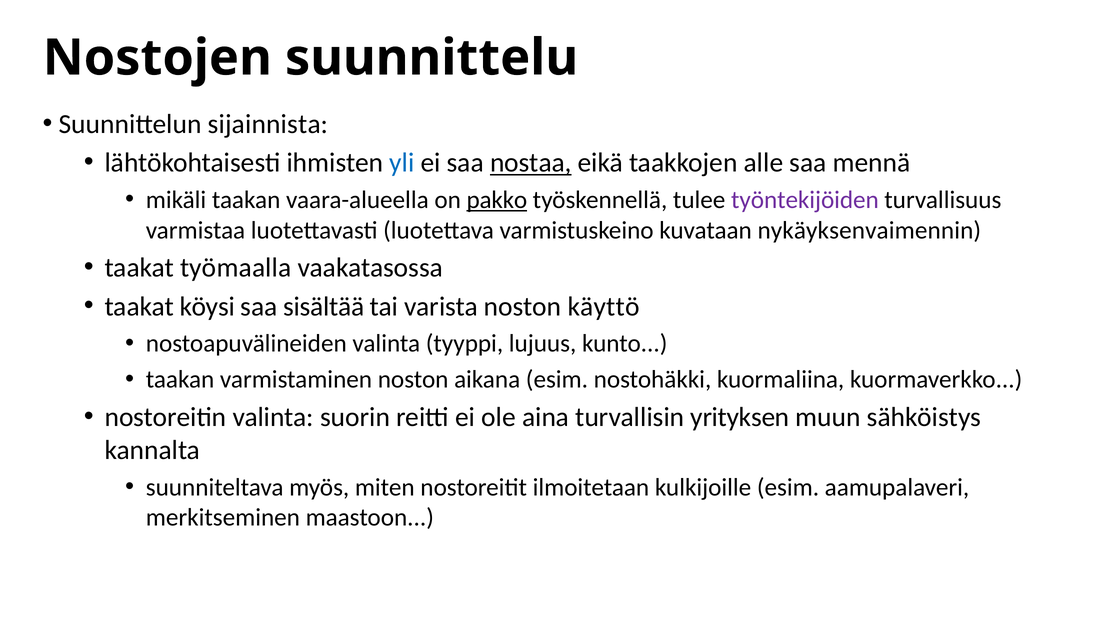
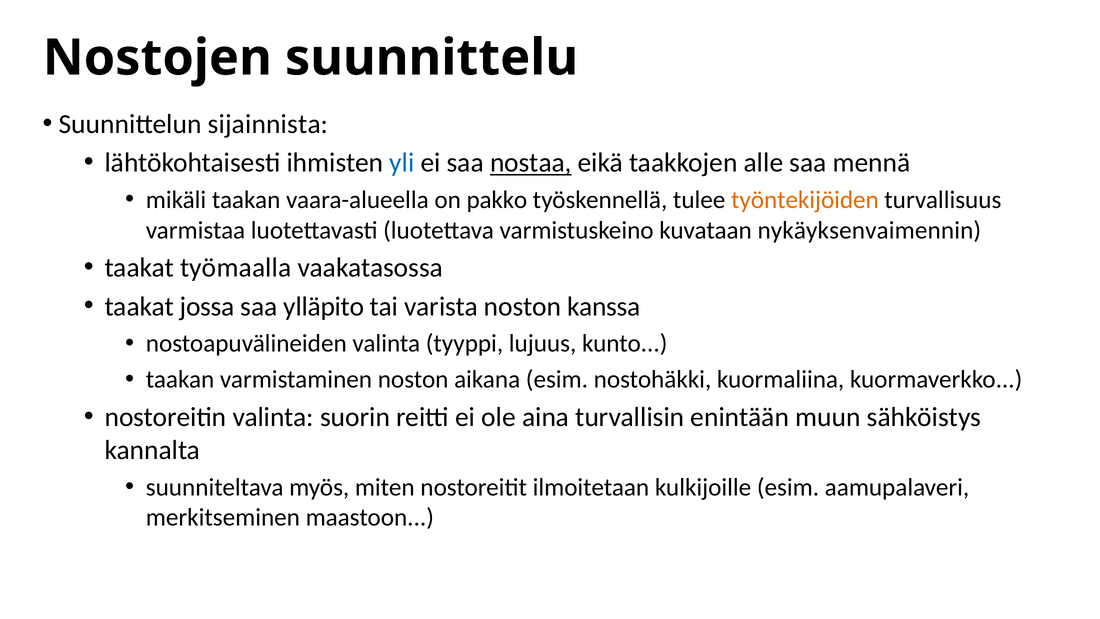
pakko underline: present -> none
työntekijöiden colour: purple -> orange
köysi: köysi -> jossa
sisältää: sisältää -> ylläpito
käyttö: käyttö -> kanssa
yrityksen: yrityksen -> enintään
